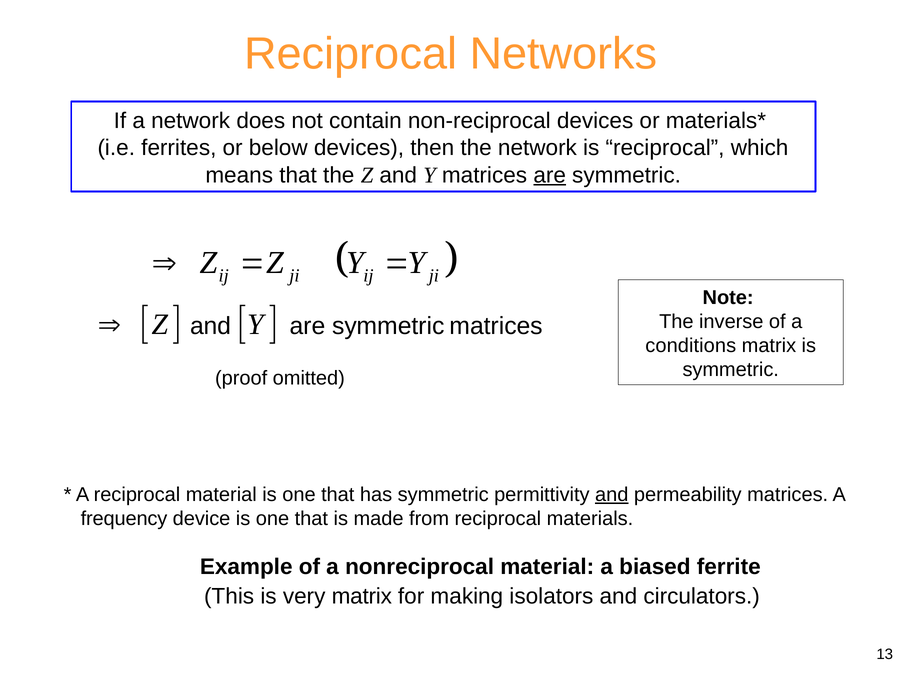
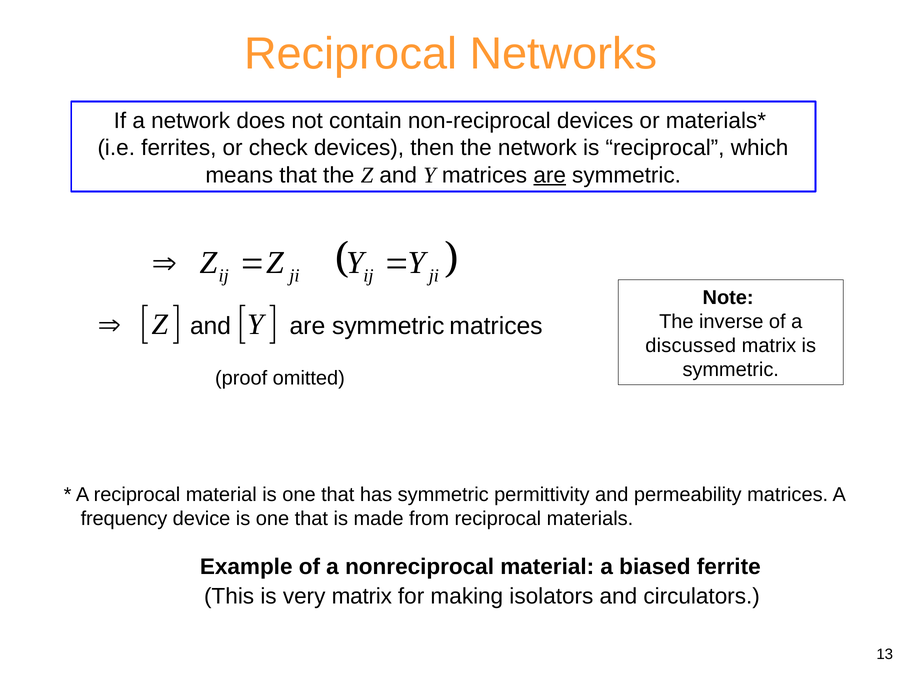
below: below -> check
conditions: conditions -> discussed
and at (612, 495) underline: present -> none
